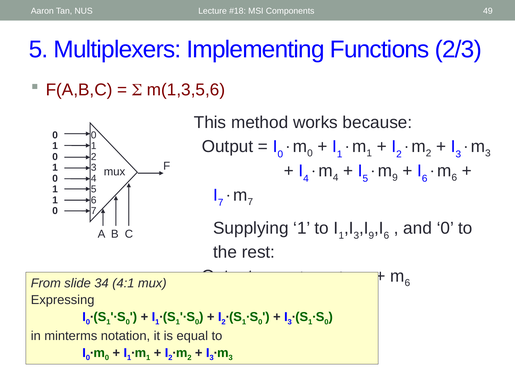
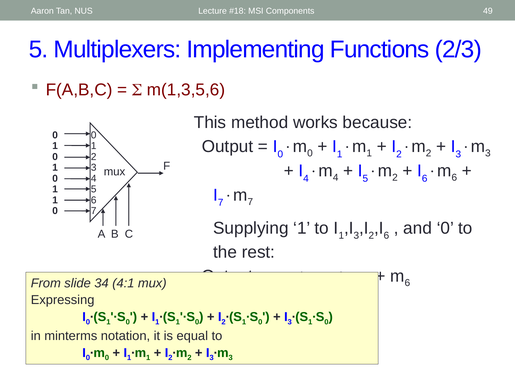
9 at (395, 178): 9 -> 2
9 at (371, 236): 9 -> 2
